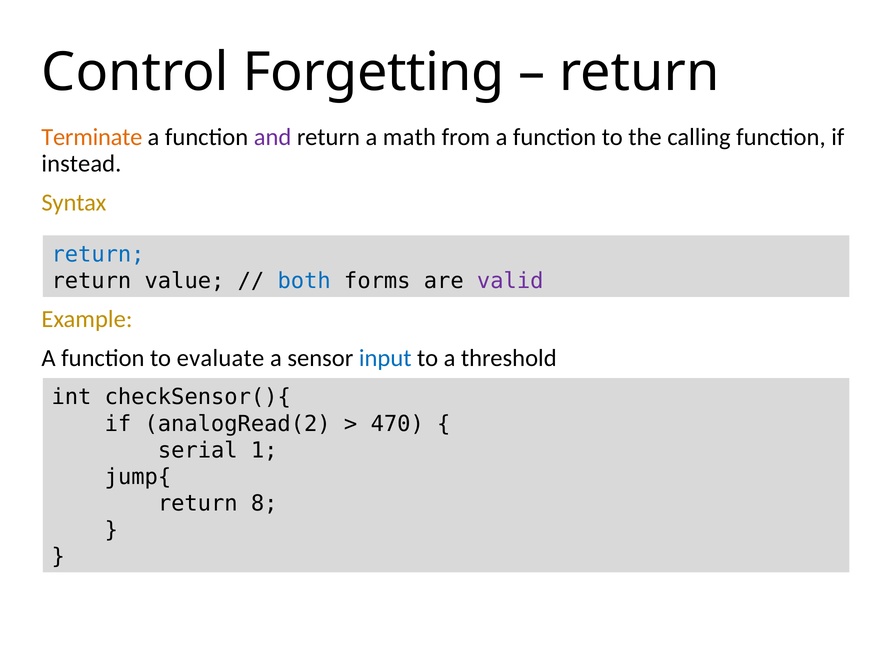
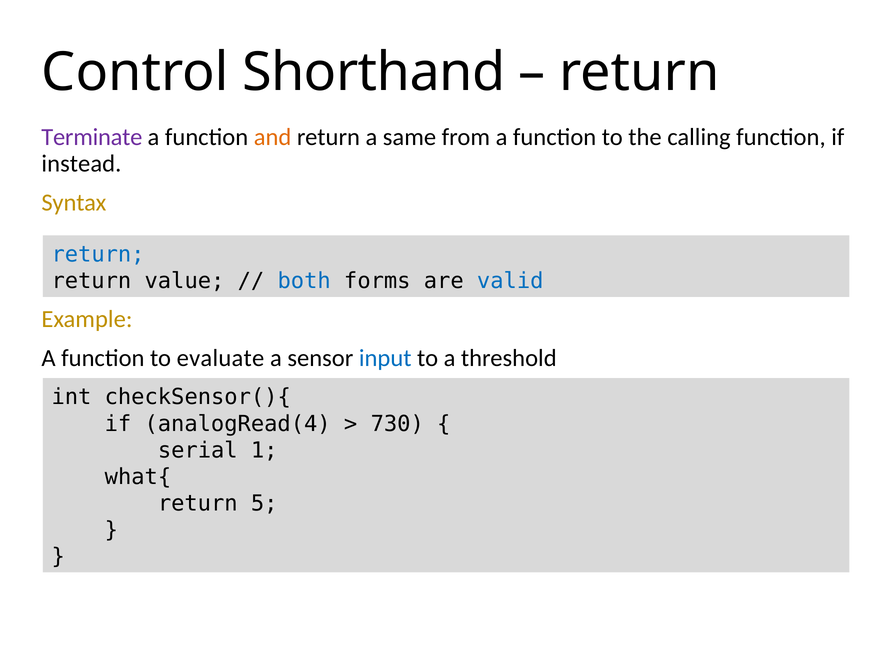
Forgetting: Forgetting -> Shorthand
Terminate colour: orange -> purple
and colour: purple -> orange
math: math -> same
valid colour: purple -> blue
analogRead(2: analogRead(2 -> analogRead(4
470: 470 -> 730
jump{: jump{ -> what{
8: 8 -> 5
